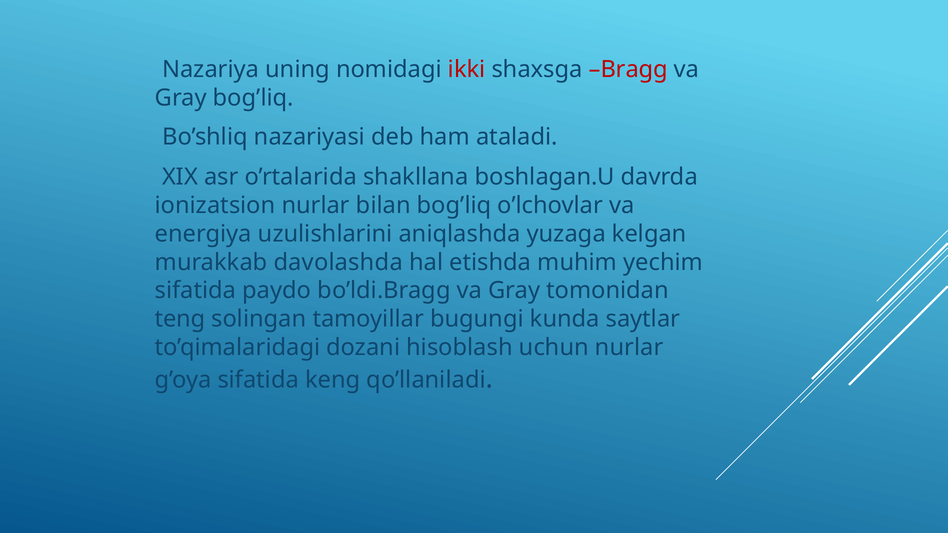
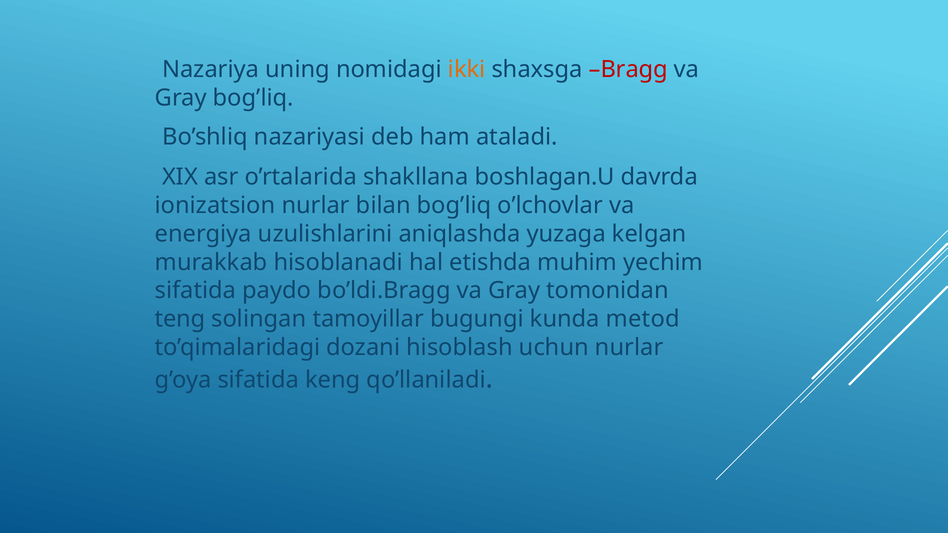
ikki colour: red -> orange
davolashda: davolashda -> hisoblanadi
saytlar: saytlar -> metod
